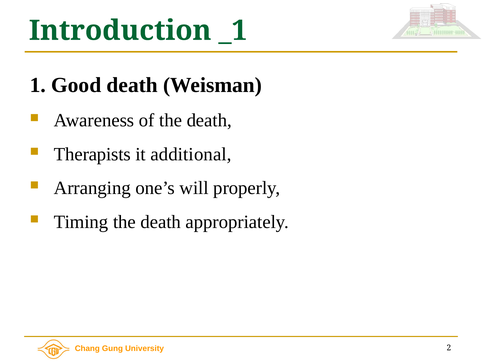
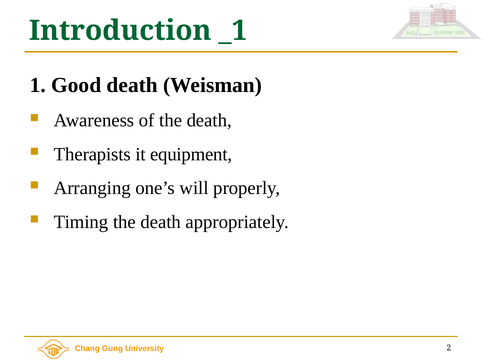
additional: additional -> equipment
